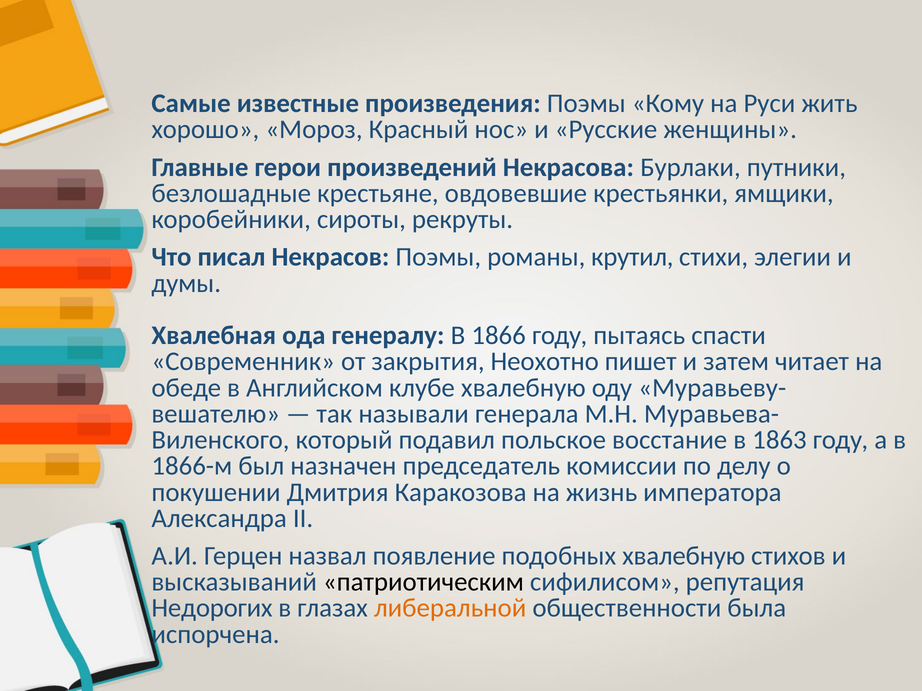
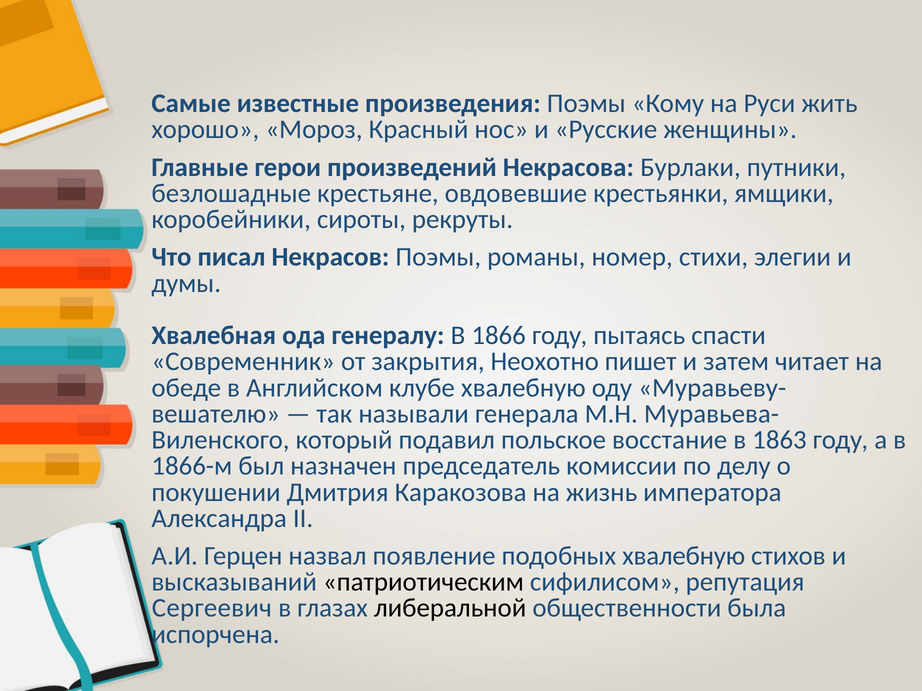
крутил: крутил -> номер
Недорогих: Недорогих -> Сергеевич
либеральной colour: orange -> black
